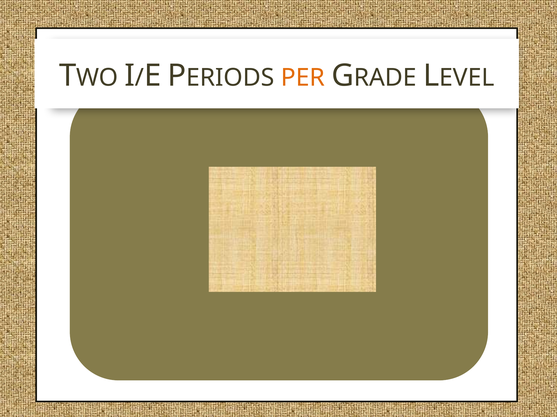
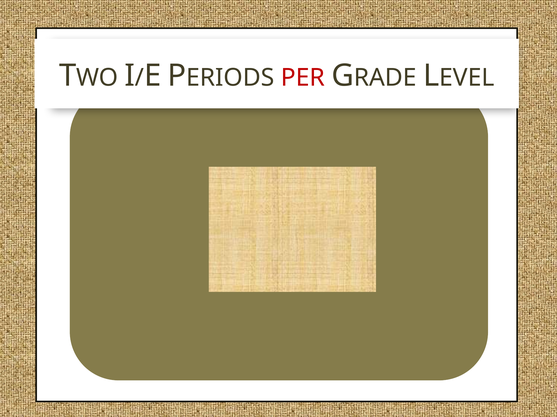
PER colour: orange -> red
